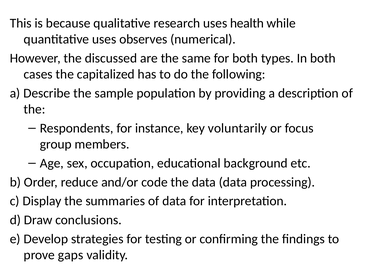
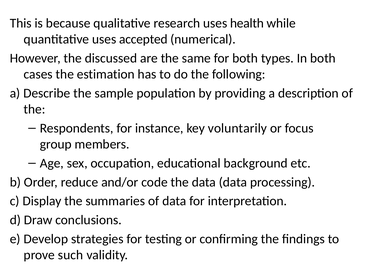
observes: observes -> accepted
capitalized: capitalized -> estimation
gaps: gaps -> such
